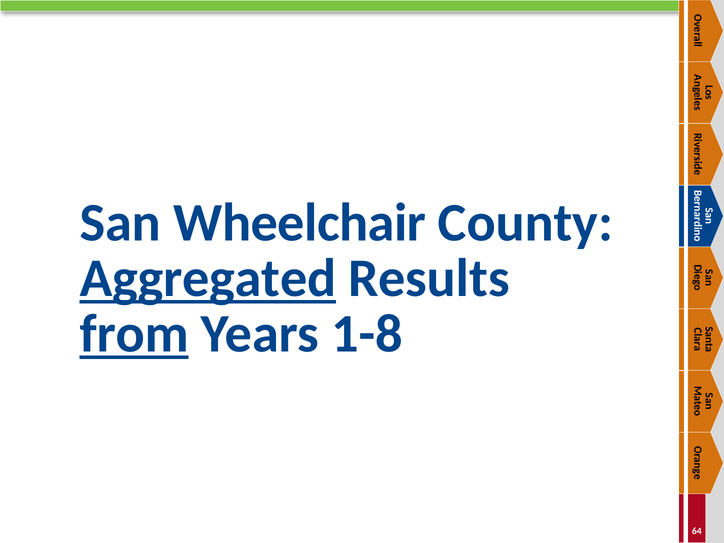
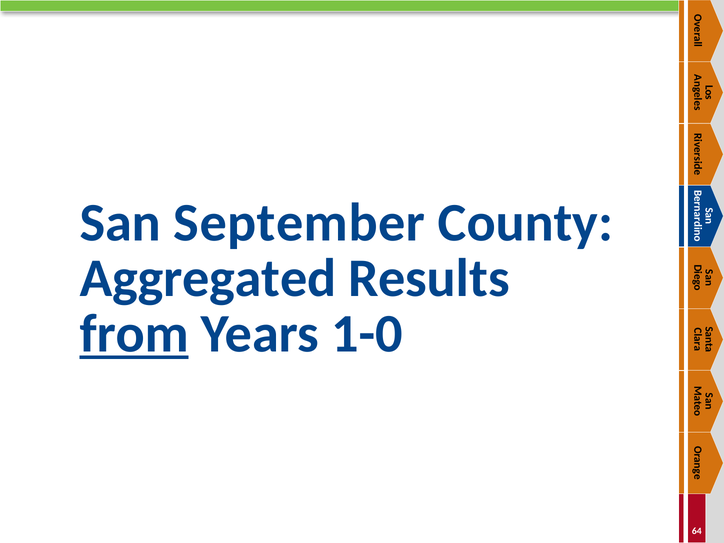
Wheelchair: Wheelchair -> September
Aggregated underline: present -> none
1-8: 1-8 -> 1-0
